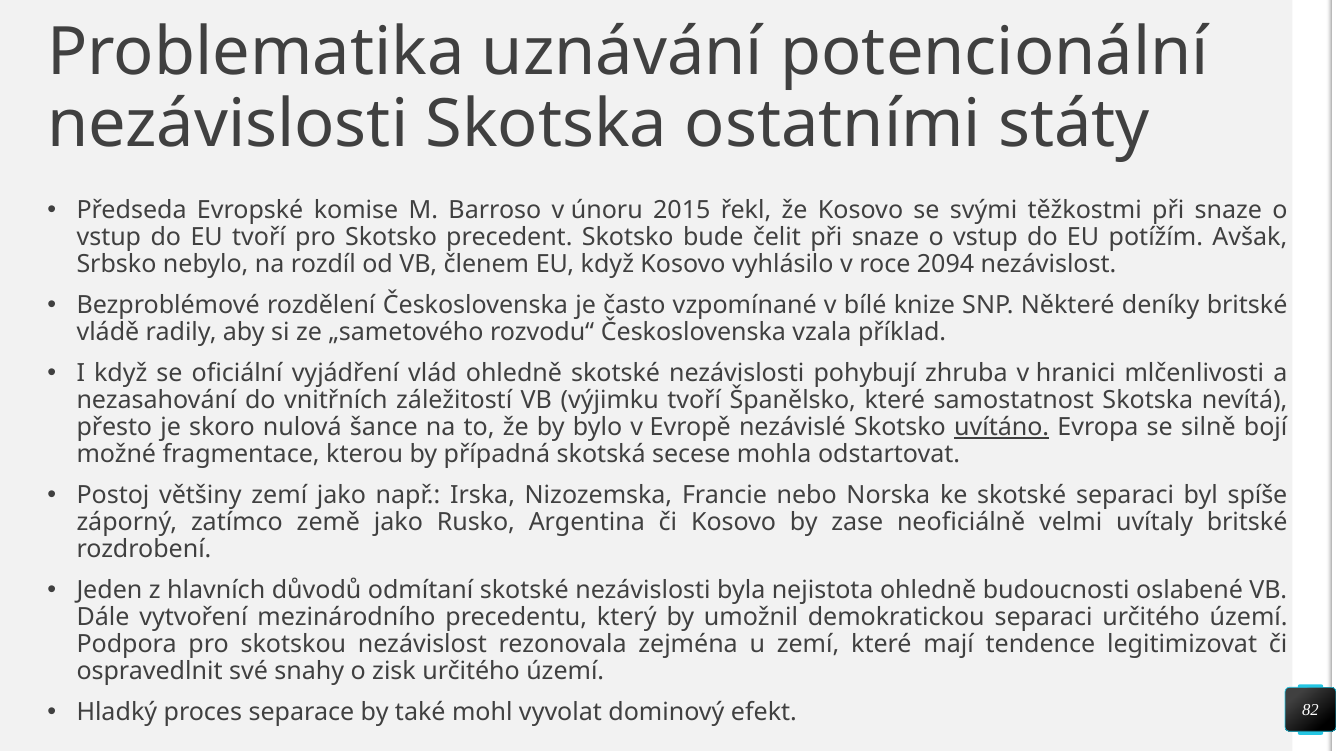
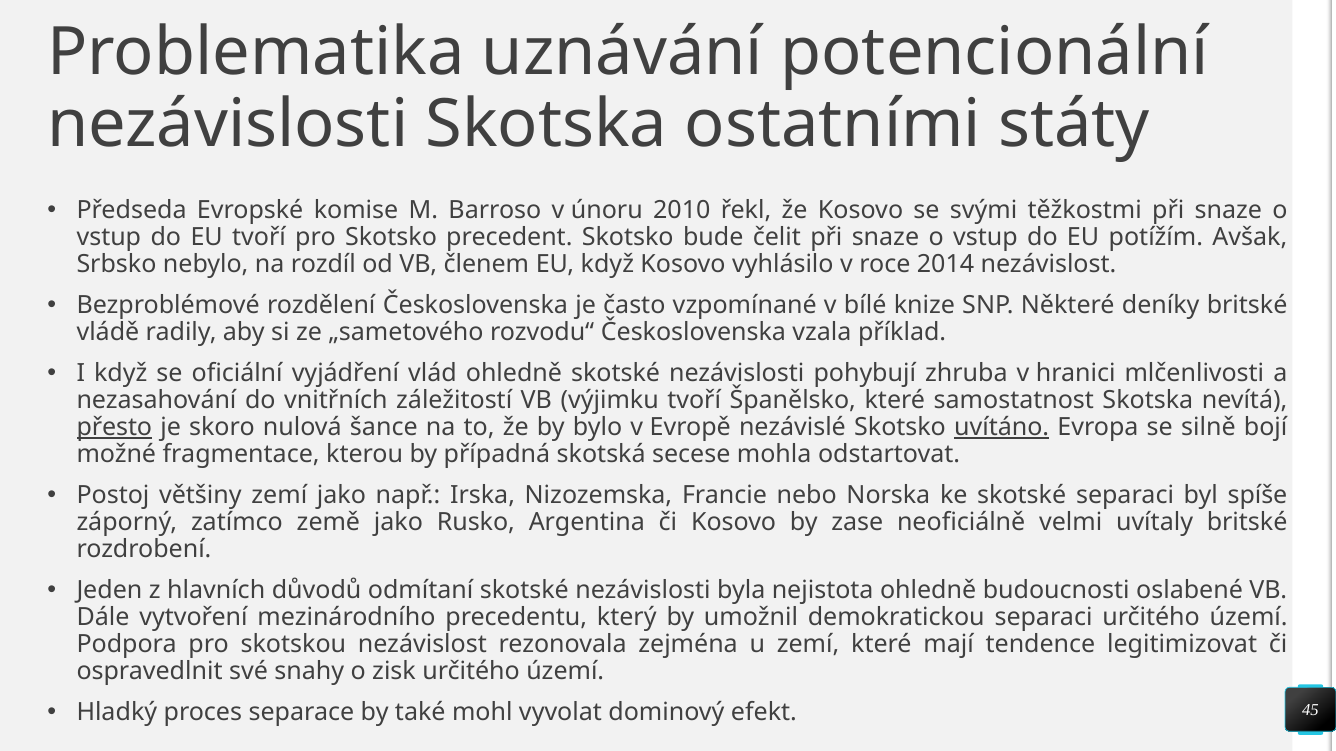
2015: 2015 -> 2010
2094: 2094 -> 2014
přesto underline: none -> present
82: 82 -> 45
